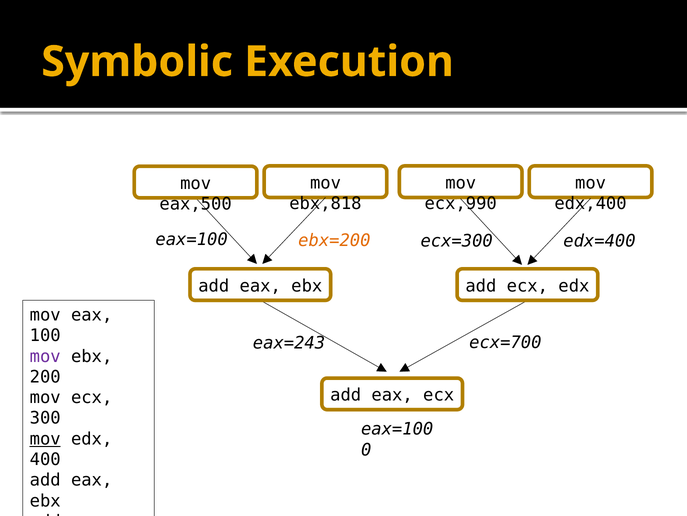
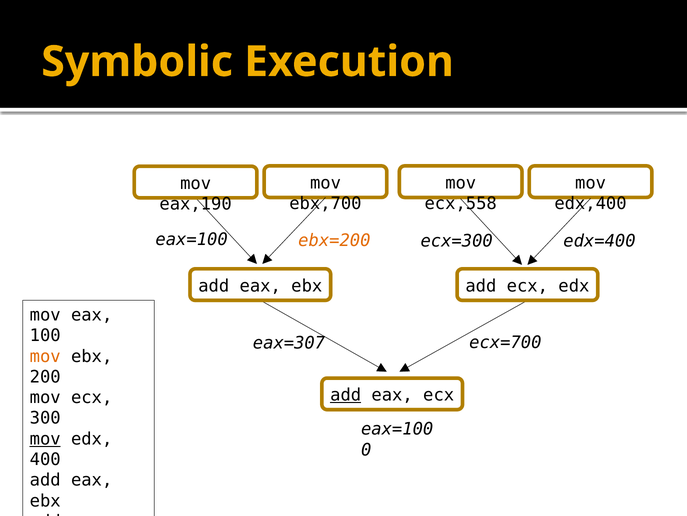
ebx,818: ebx,818 -> ebx,700
ecx,990: ecx,990 -> ecx,558
eax,500: eax,500 -> eax,190
eax=243: eax=243 -> eax=307
mov at (45, 356) colour: purple -> orange
add at (346, 395) underline: none -> present
